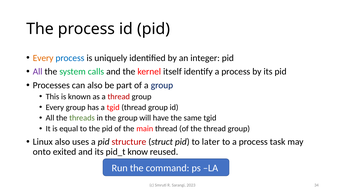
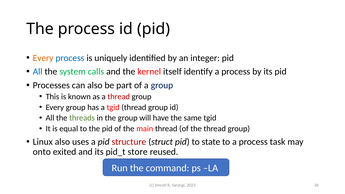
All at (38, 72) colour: purple -> blue
later: later -> state
know: know -> store
